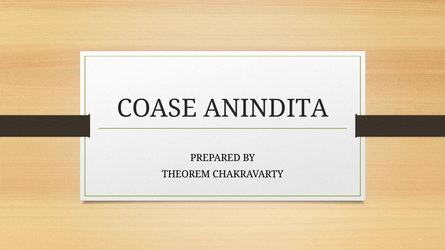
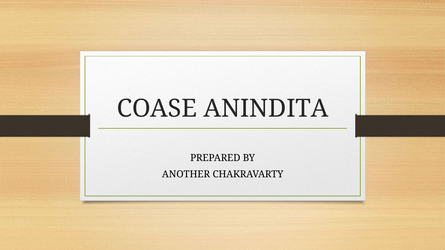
THEOREM: THEOREM -> ANOTHER
